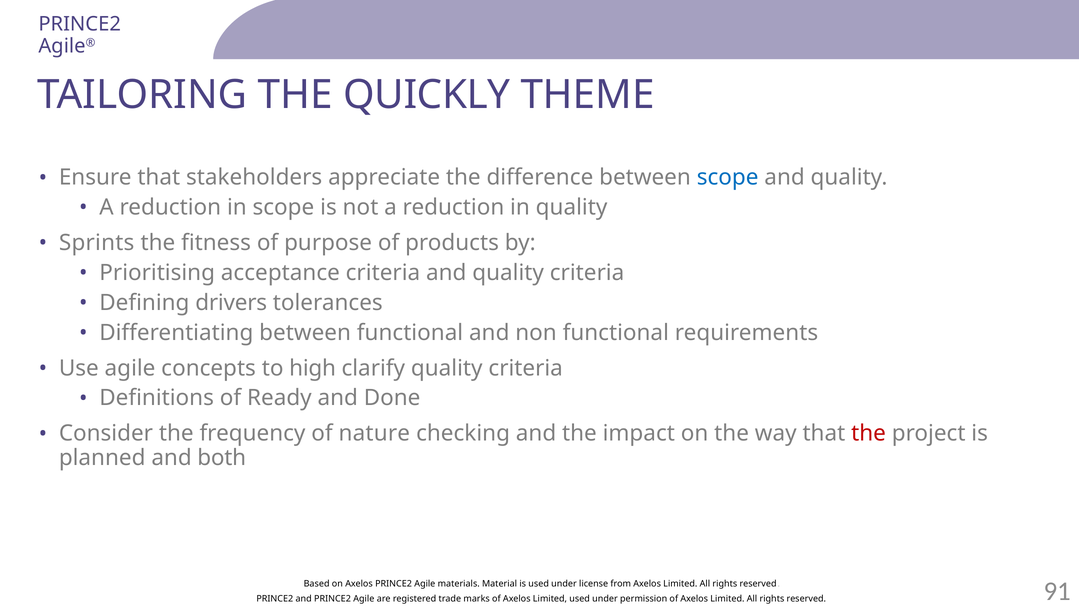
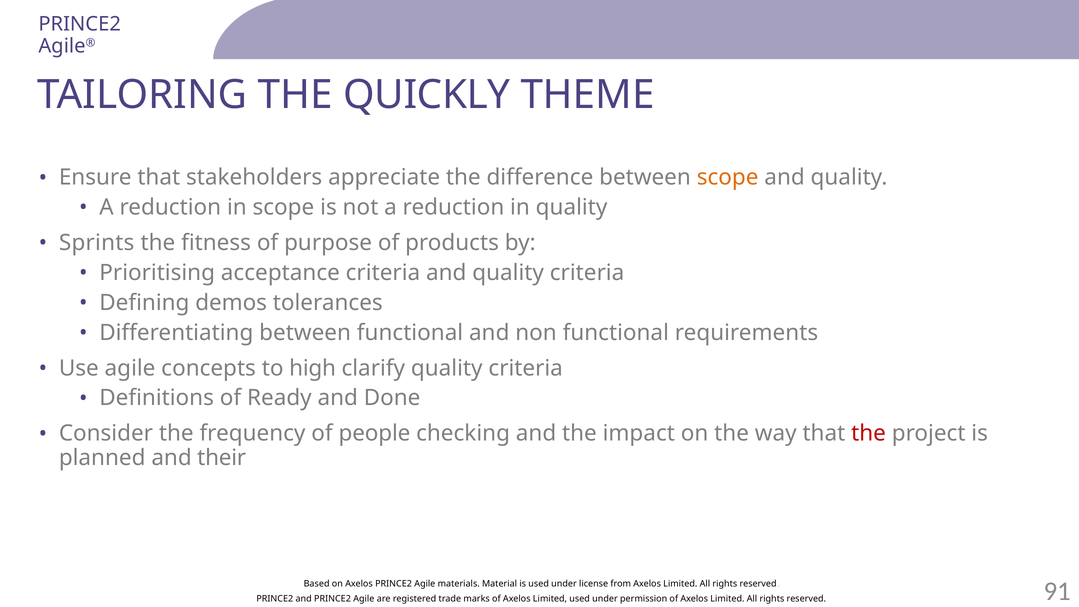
scope at (728, 177) colour: blue -> orange
drivers: drivers -> demos
nature: nature -> people
both: both -> their
